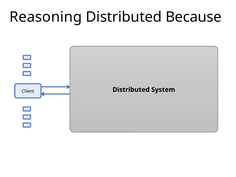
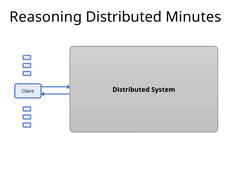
Because: Because -> Minutes
